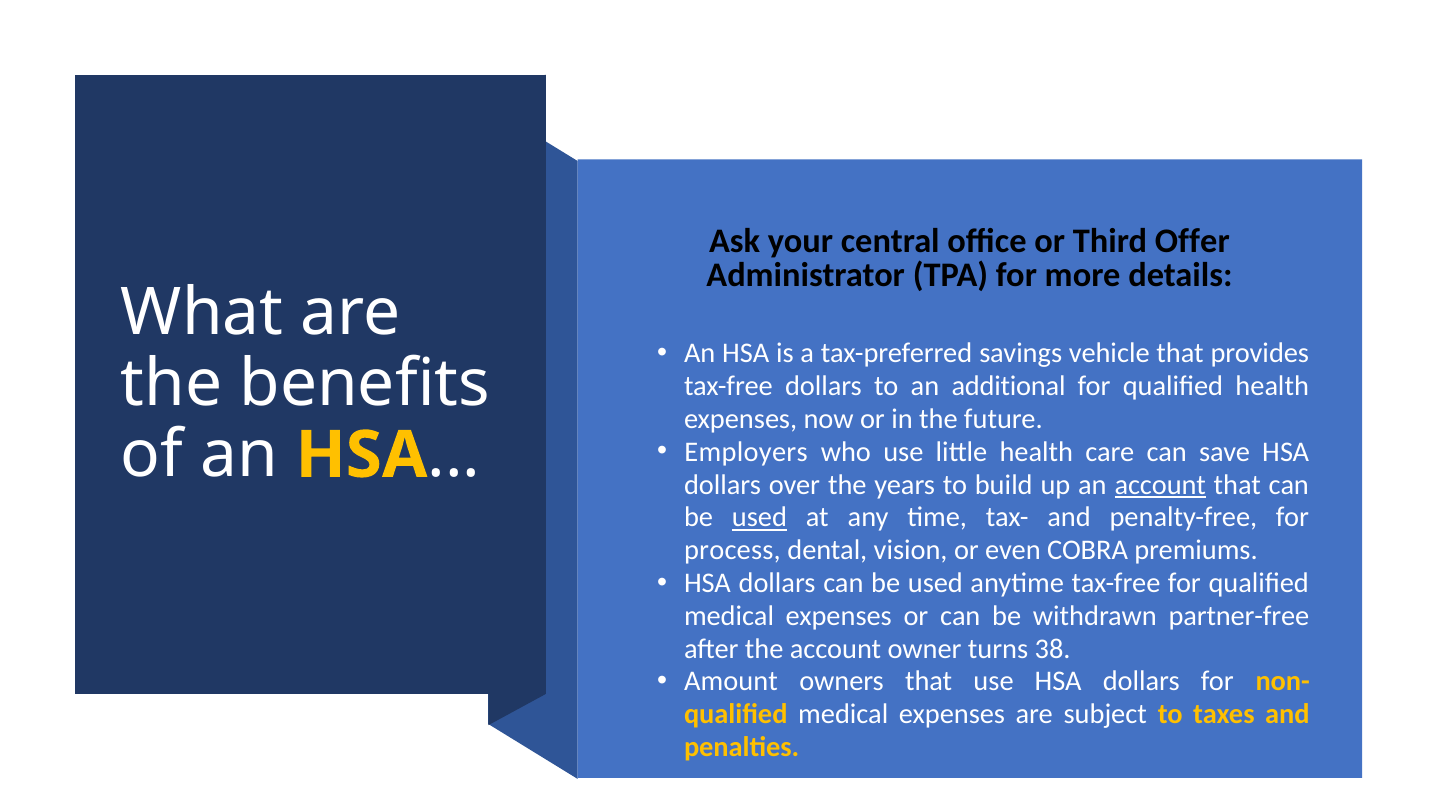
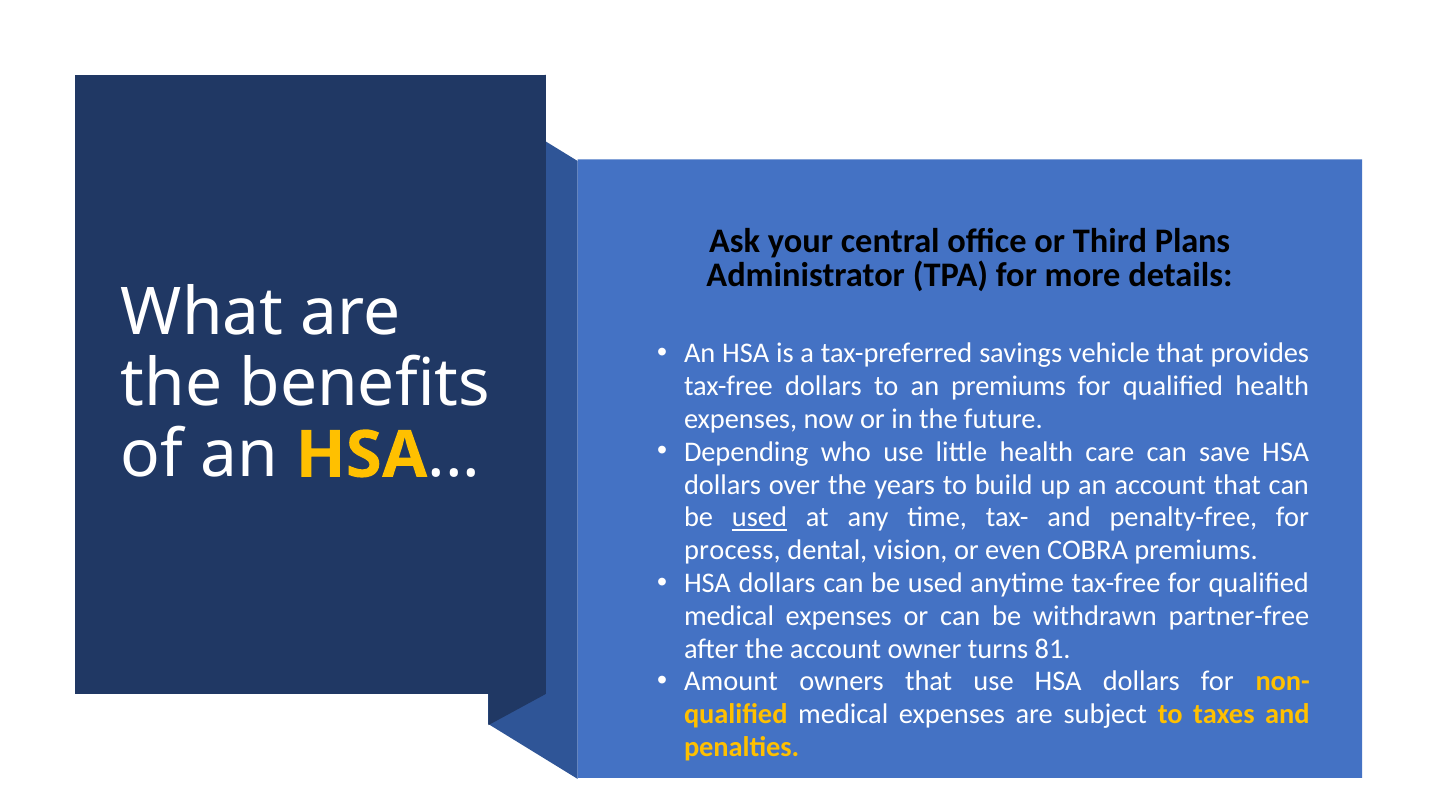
Offer: Offer -> Plans
an additional: additional -> premiums
Employers: Employers -> Depending
account at (1160, 485) underline: present -> none
38: 38 -> 81
